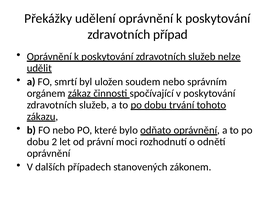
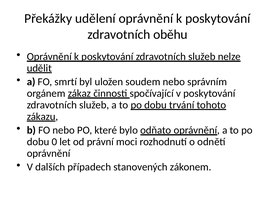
případ: případ -> oběhu
2: 2 -> 0
